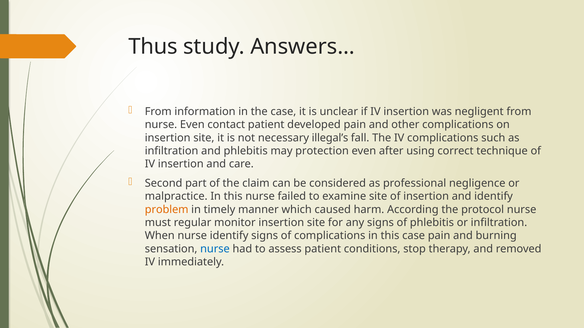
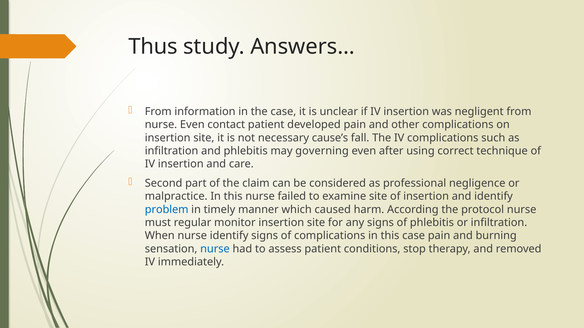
illegal’s: illegal’s -> cause’s
protection: protection -> governing
problem colour: orange -> blue
